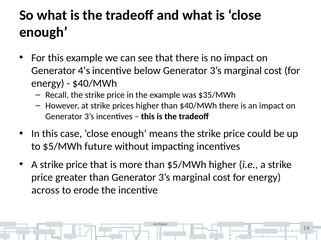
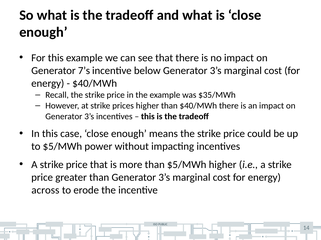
4’s: 4’s -> 7’s
future: future -> power
